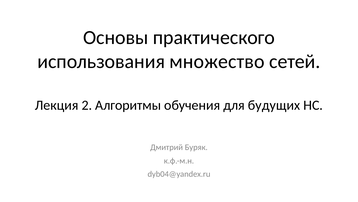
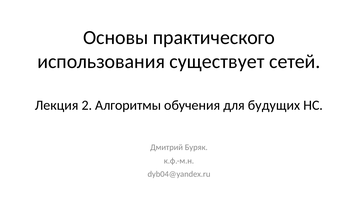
множество: множество -> существует
